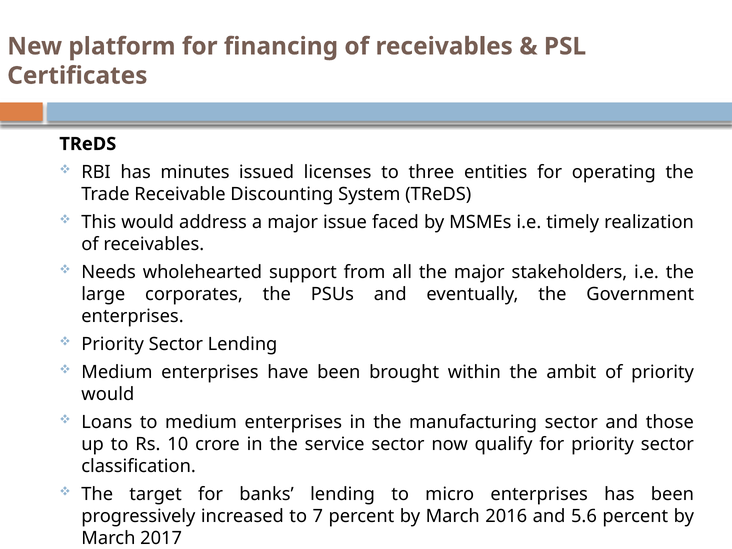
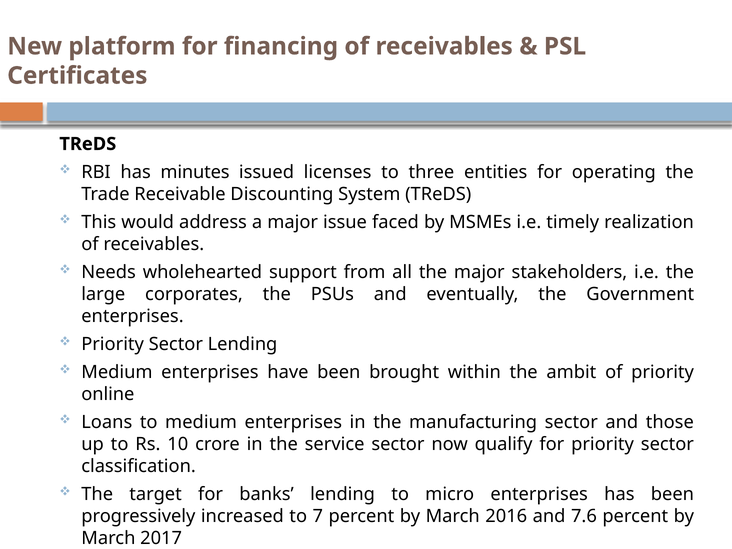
would at (108, 394): would -> online
5.6: 5.6 -> 7.6
